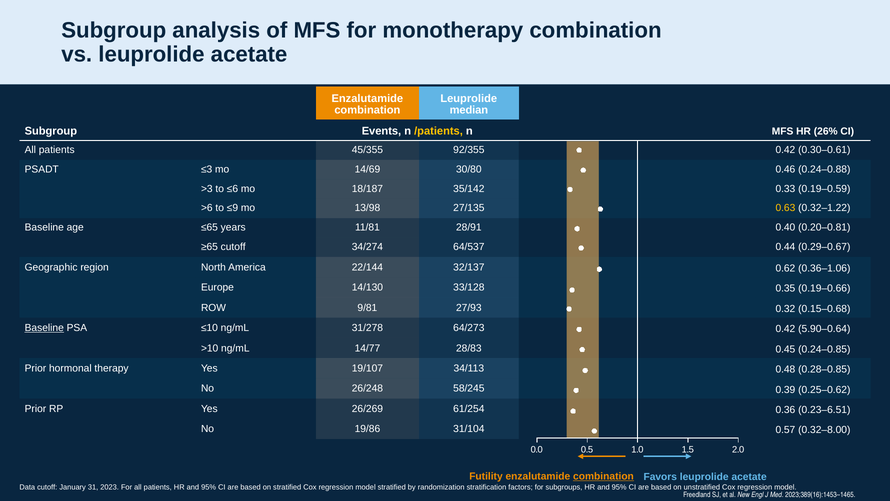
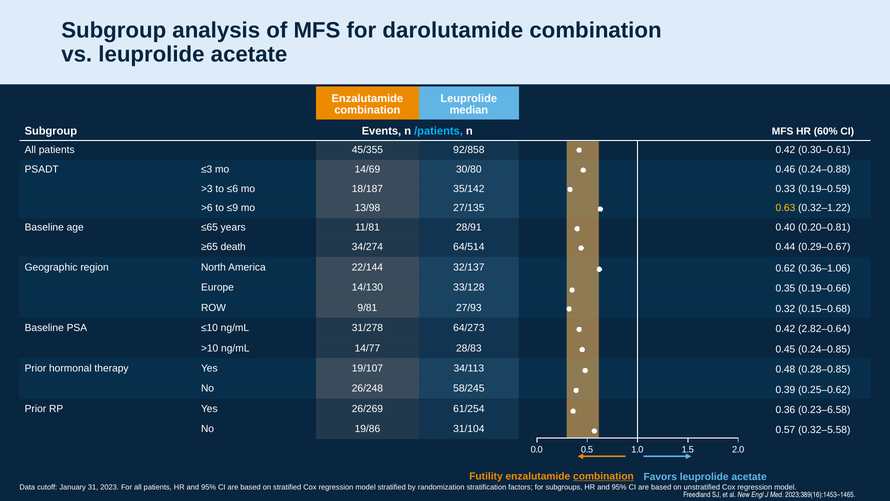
monotherapy: monotherapy -> darolutamide
/patients colour: yellow -> light blue
26%: 26% -> 60%
92/355: 92/355 -> 92/858
≥65 cutoff: cutoff -> death
64/537: 64/537 -> 64/514
Baseline at (44, 328) underline: present -> none
5.90–0.64: 5.90–0.64 -> 2.82–0.64
0.23–6.51: 0.23–6.51 -> 0.23–6.58
0.32–8.00: 0.32–8.00 -> 0.32–5.58
